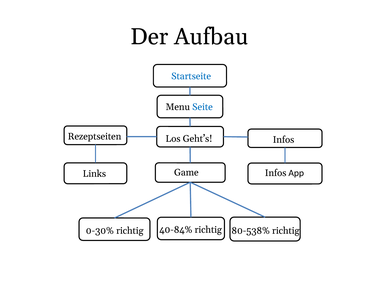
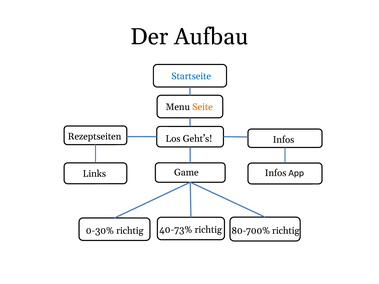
Seite colour: blue -> orange
40-84%: 40-84% -> 40-73%
80-538%: 80-538% -> 80-700%
